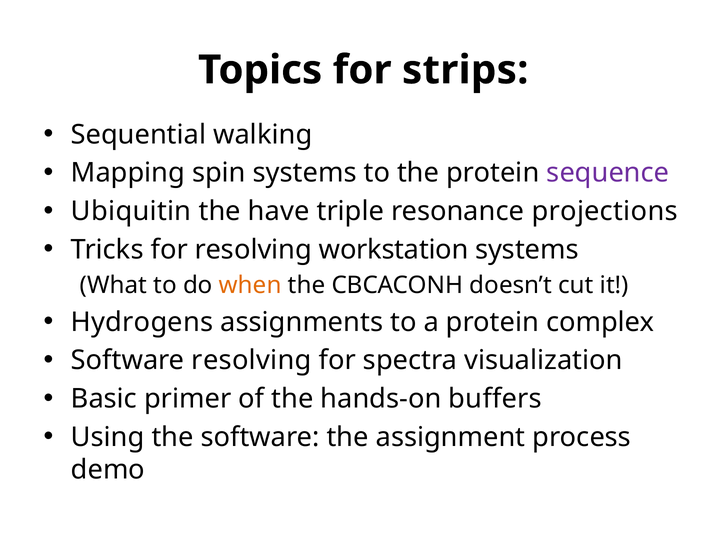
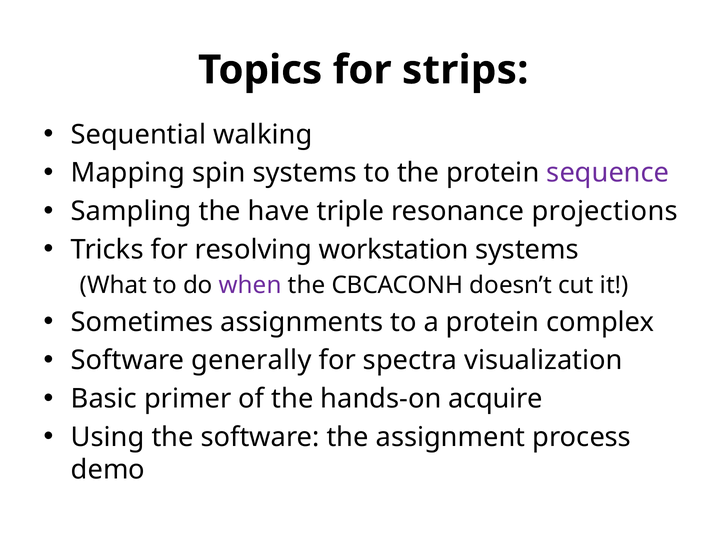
Ubiquitin: Ubiquitin -> Sampling
when colour: orange -> purple
Hydrogens: Hydrogens -> Sometimes
Software resolving: resolving -> generally
buffers: buffers -> acquire
